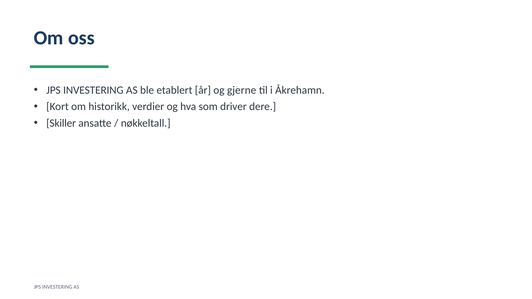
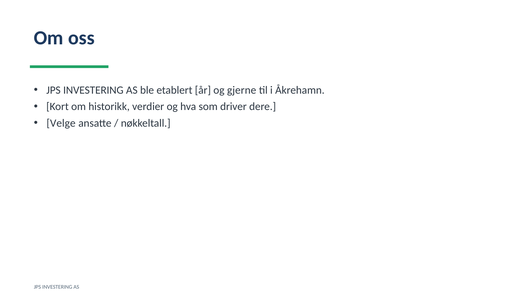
Skiller: Skiller -> Velge
